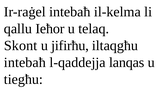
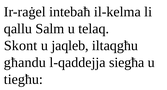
Ieħor: Ieħor -> Salm
jifirħu: jifirħu -> jaqleb
intebaħ at (25, 62): intebaħ -> għandu
lanqas: lanqas -> siegħa
